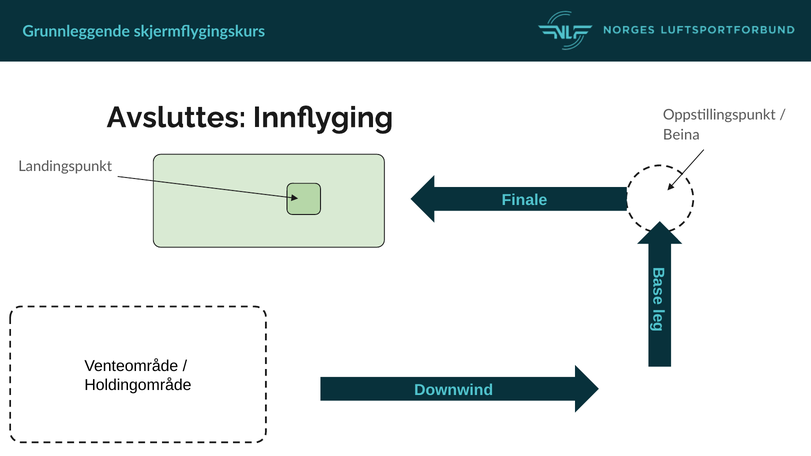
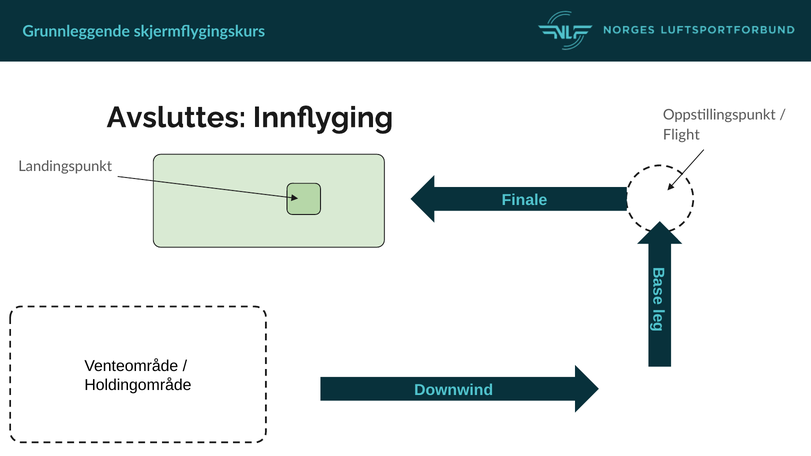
Beina: Beina -> Flight
